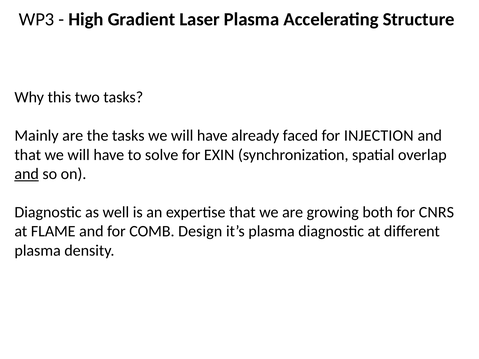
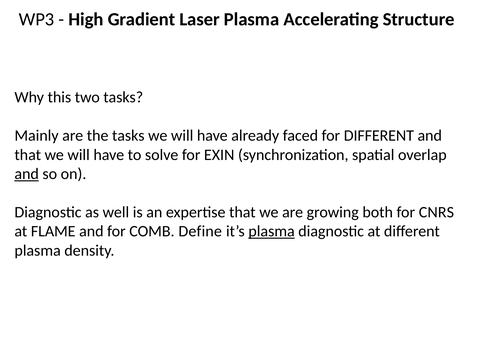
for INJECTION: INJECTION -> DIFFERENT
Design: Design -> Define
plasma at (272, 232) underline: none -> present
